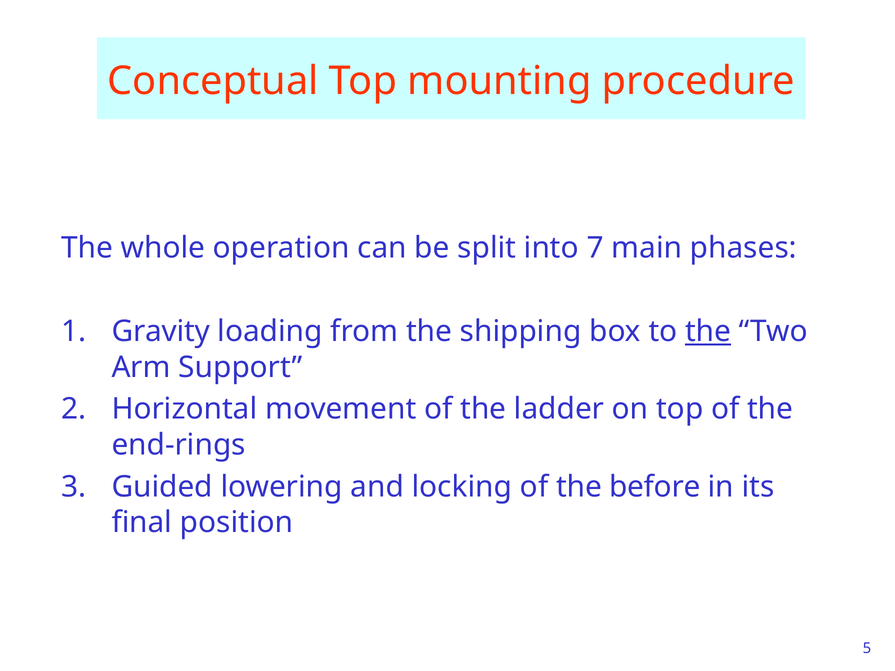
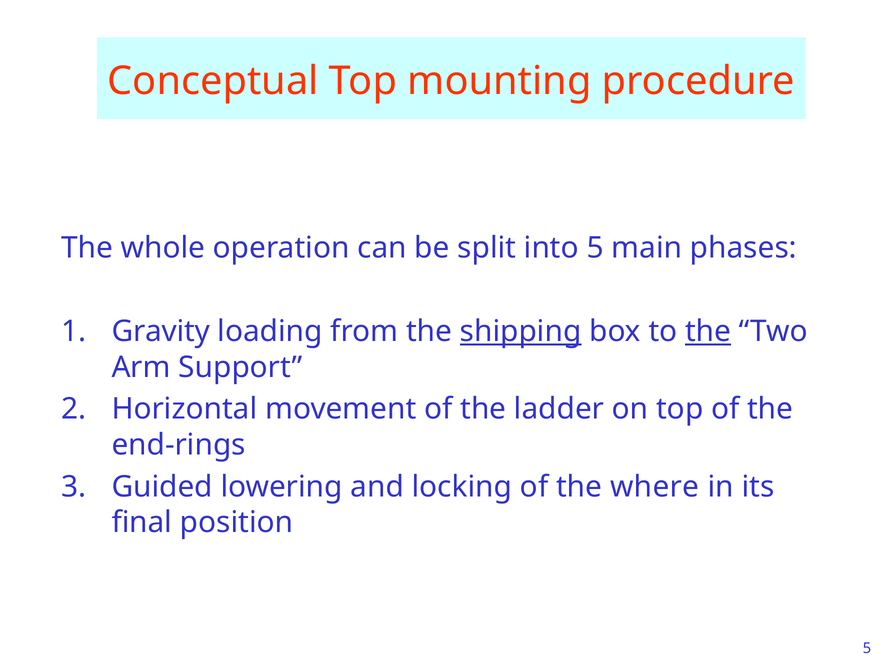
into 7: 7 -> 5
shipping underline: none -> present
before: before -> where
